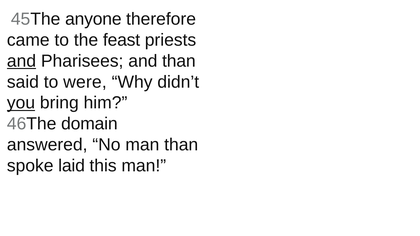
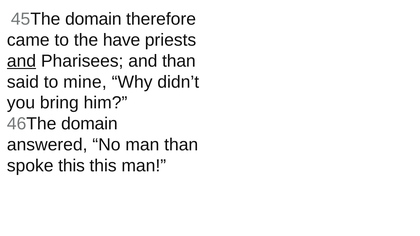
45The anyone: anyone -> domain
feast: feast -> have
were: were -> mine
you underline: present -> none
spoke laid: laid -> this
